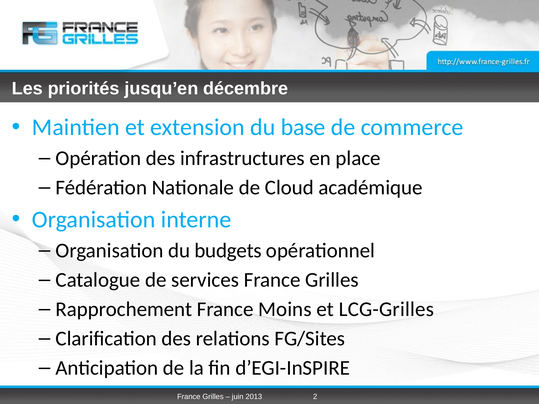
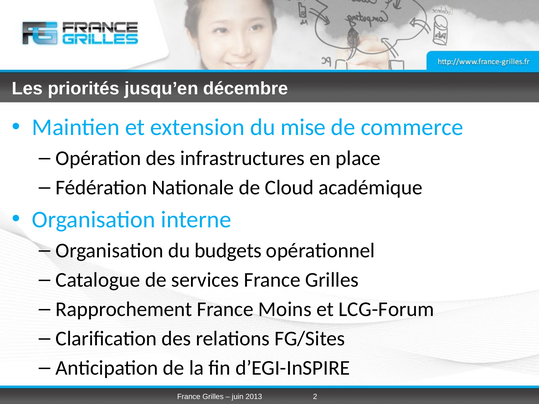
base: base -> mise
LCG-Grilles: LCG-Grilles -> LCG-Forum
